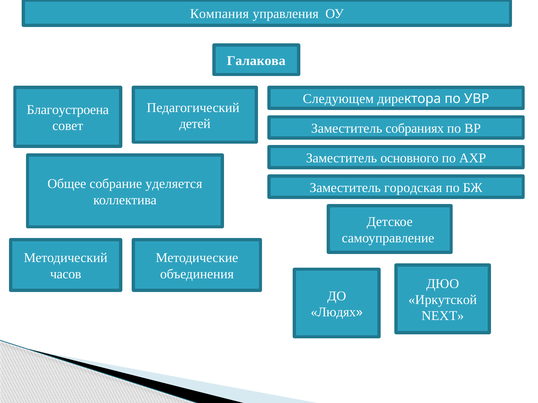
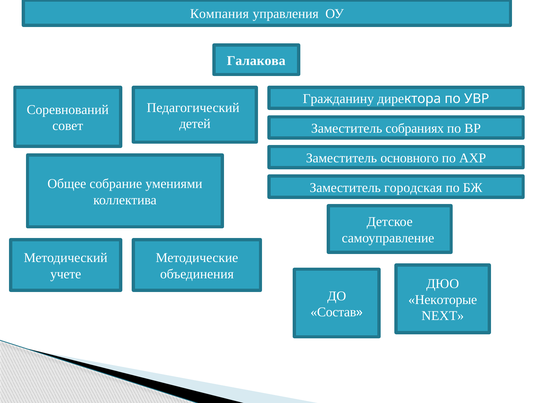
Следующем: Следующем -> Гражданину
Благоустроена: Благоустроена -> Соревнований
уделяется: уделяется -> умениями
часов: часов -> учете
Иркутской: Иркутской -> Некоторые
Людях: Людях -> Состав
